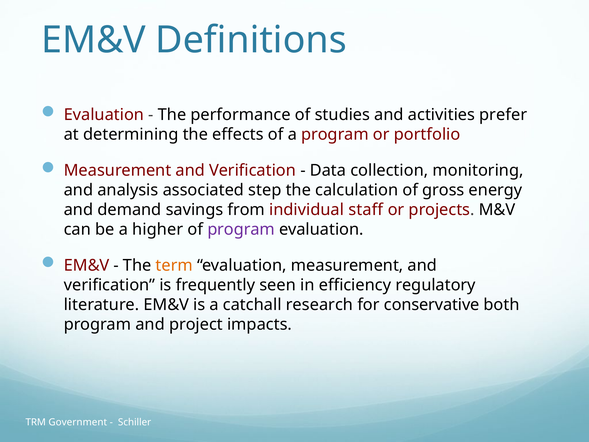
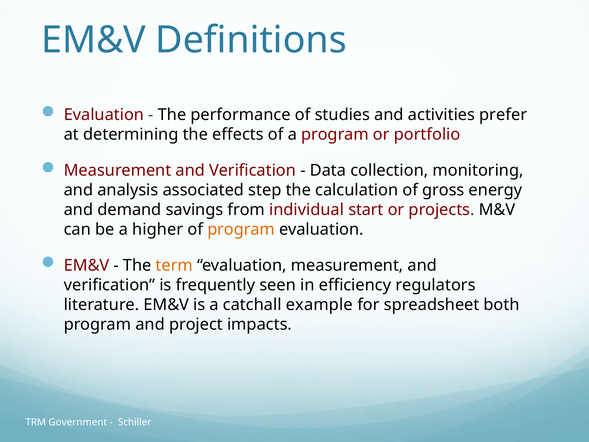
staff: staff -> start
program at (241, 229) colour: purple -> orange
regulatory: regulatory -> regulators
research: research -> example
conservative: conservative -> spreadsheet
